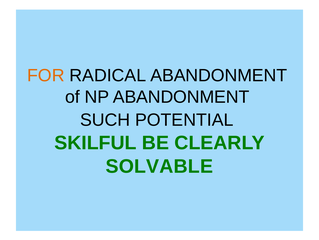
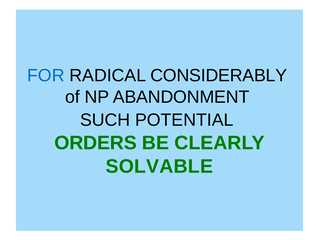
FOR colour: orange -> blue
RADICAL ABANDONMENT: ABANDONMENT -> CONSIDERABLY
SKILFUL: SKILFUL -> ORDERS
